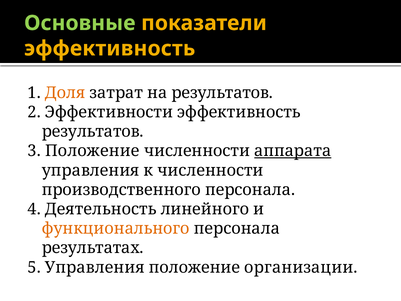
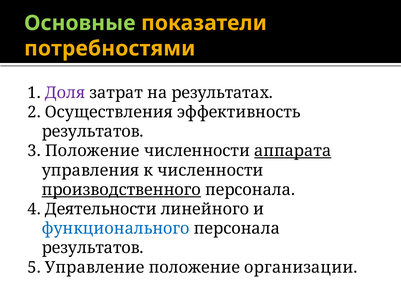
эффективность at (110, 48): эффективность -> потребностями
Доля colour: orange -> purple
на результатов: результатов -> результатах
Эффективности: Эффективности -> Осуществления
производственного underline: none -> present
Деятельность: Деятельность -> Деятельности
функционального colour: orange -> blue
результатах at (93, 248): результатах -> результатов
5 Управления: Управления -> Управление
